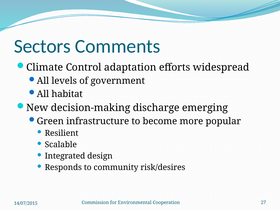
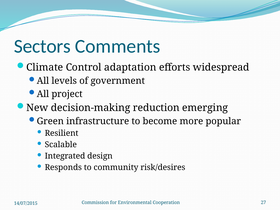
habitat: habitat -> project
discharge: discharge -> reduction
